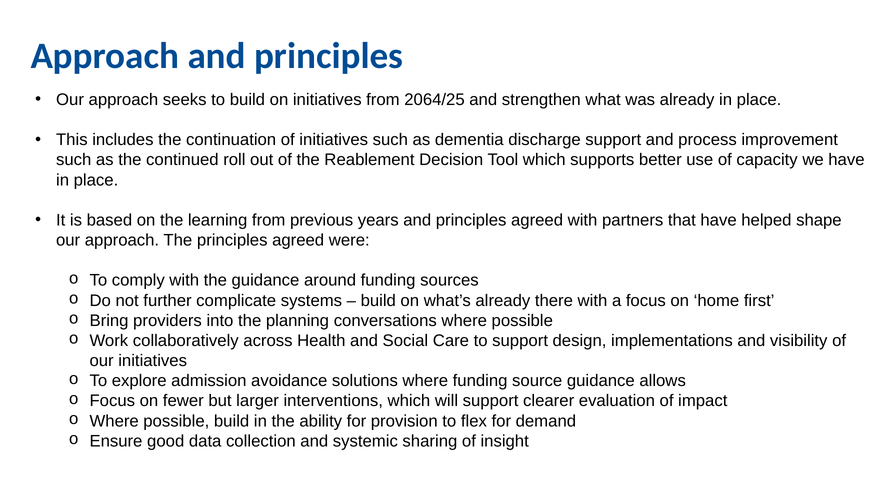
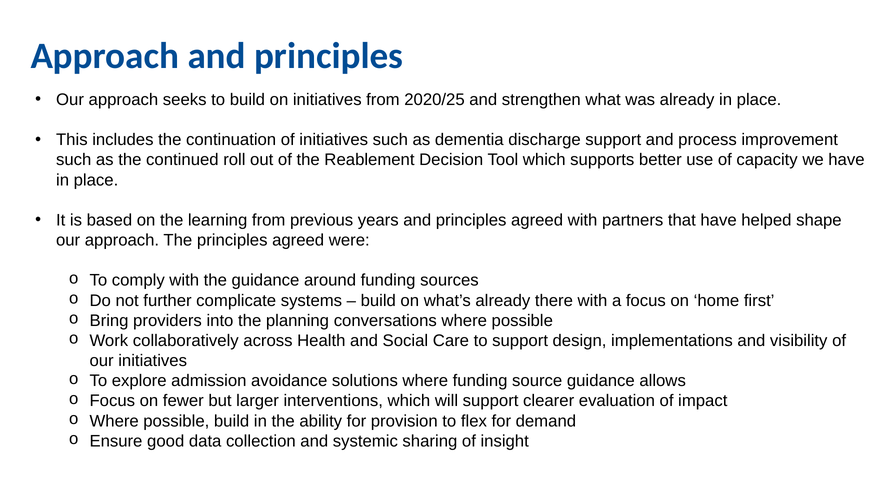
2064/25: 2064/25 -> 2020/25
